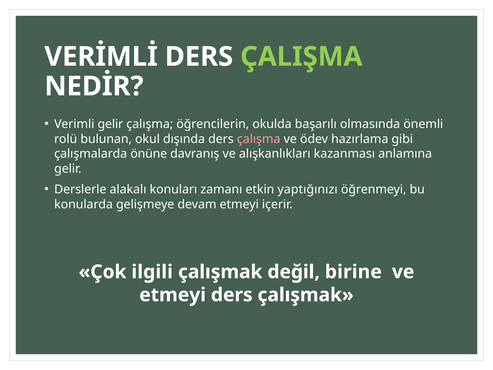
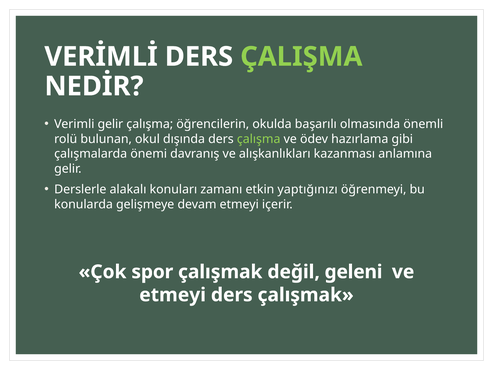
çalışma at (259, 139) colour: pink -> light green
önüne: önüne -> önemi
ilgili: ilgili -> spor
birine: birine -> geleni
